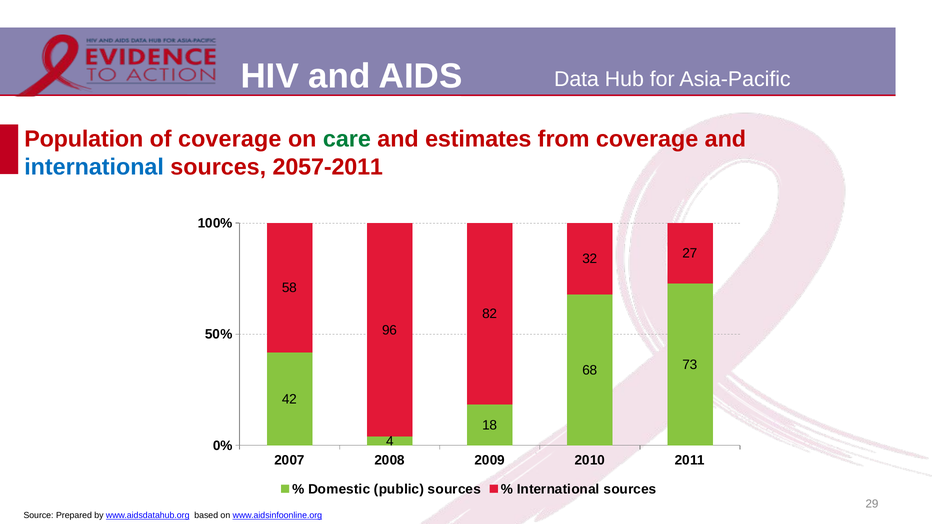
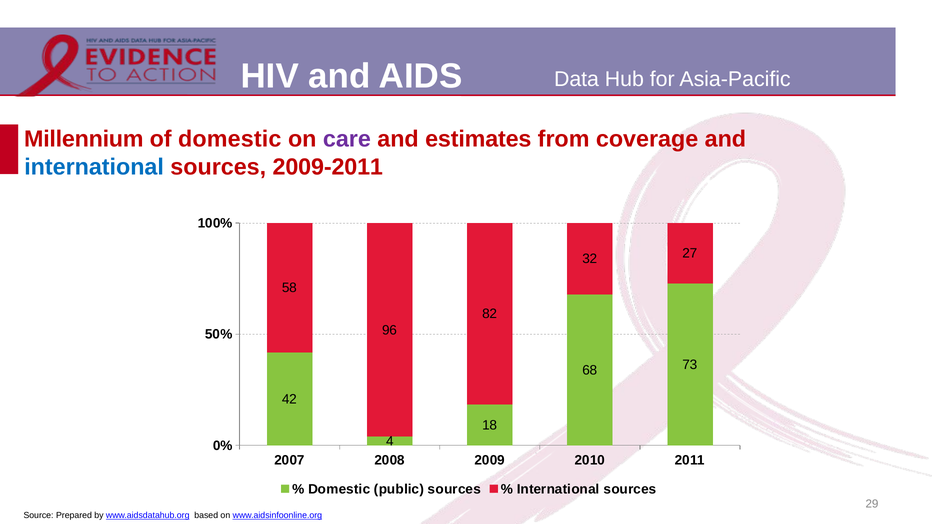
Population: Population -> Millennium
of coverage: coverage -> domestic
care colour: green -> purple
2057-2011: 2057-2011 -> 2009-2011
